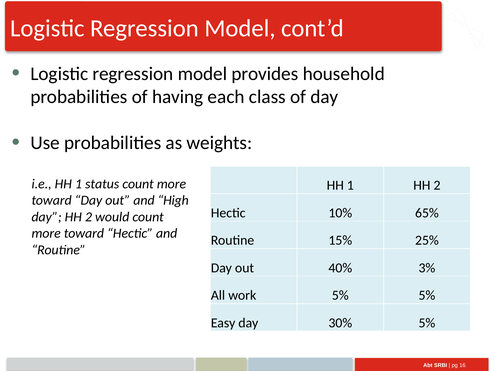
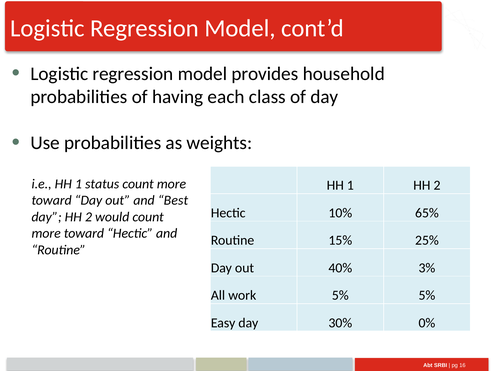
High: High -> Best
30% 5%: 5% -> 0%
